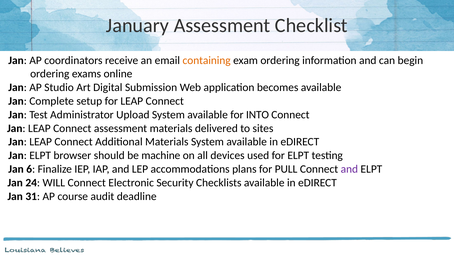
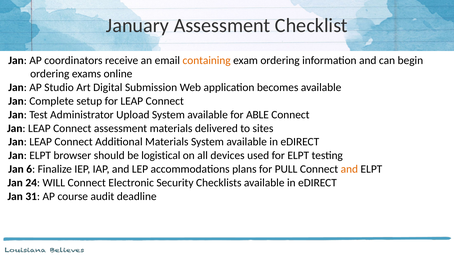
INTO: INTO -> ABLE
machine: machine -> logistical
and at (349, 169) colour: purple -> orange
